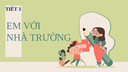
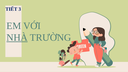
NHÀ underline: none -> present
